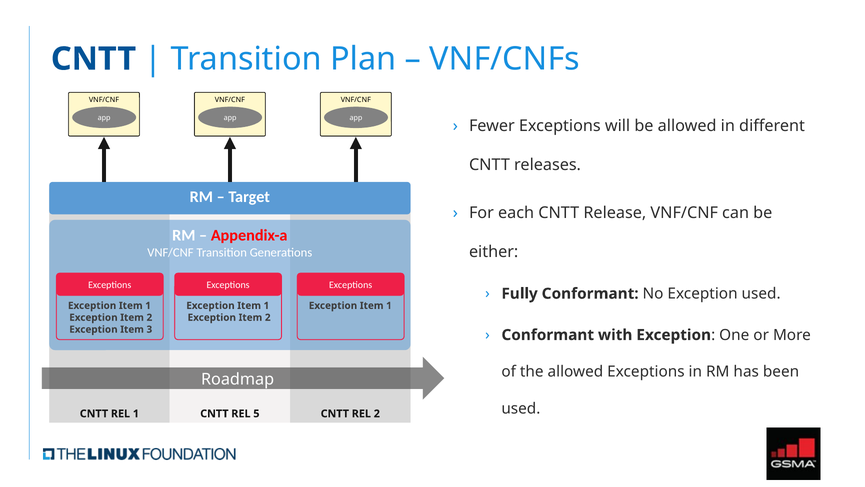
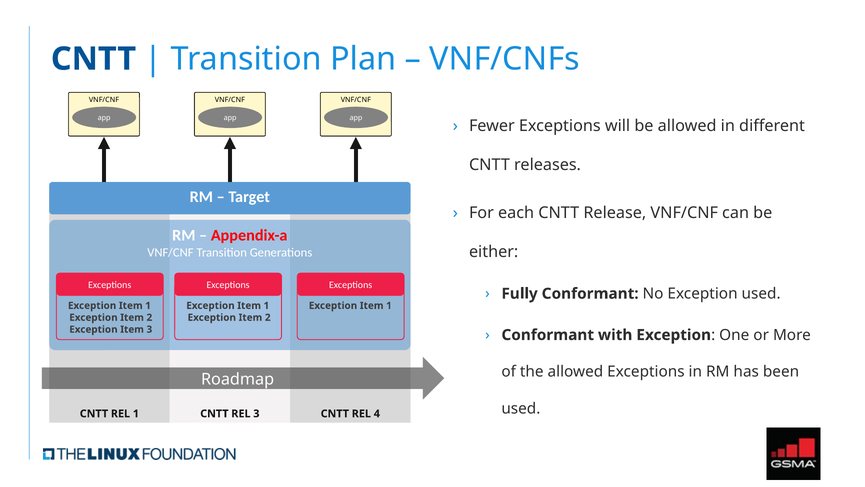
REL 5: 5 -> 3
REL 2: 2 -> 4
